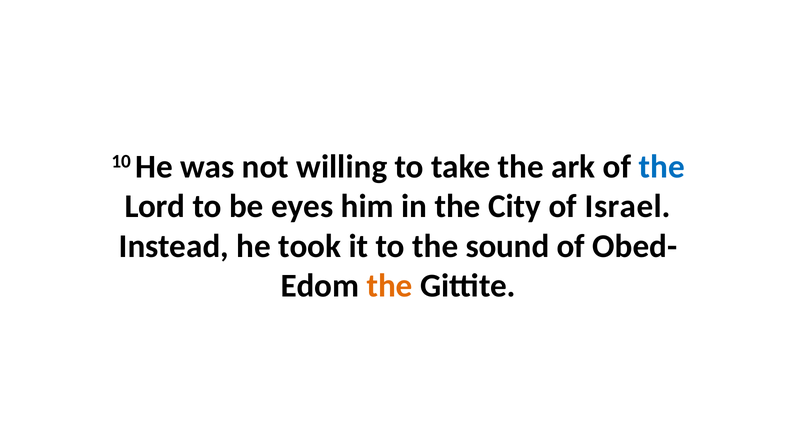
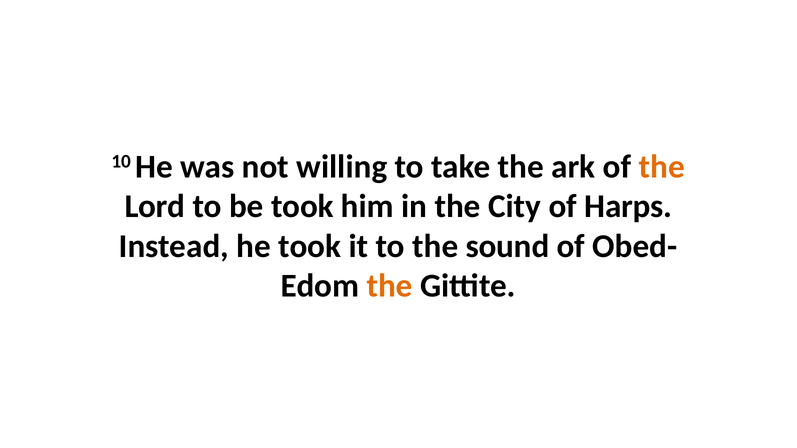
the at (662, 167) colour: blue -> orange
be eyes: eyes -> took
Israel: Israel -> Harps
